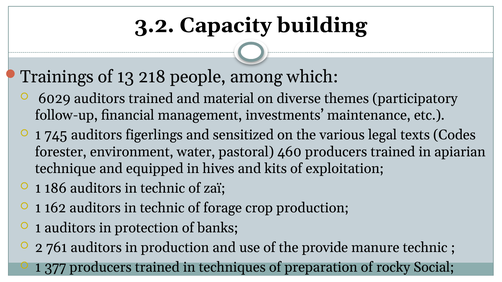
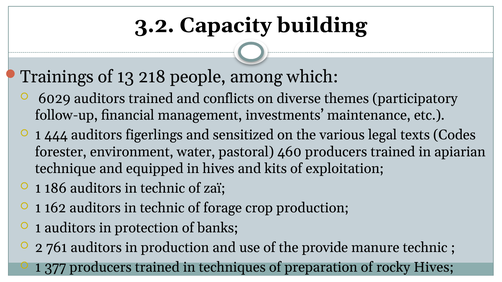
material: material -> conflicts
745: 745 -> 444
rocky Social: Social -> Hives
